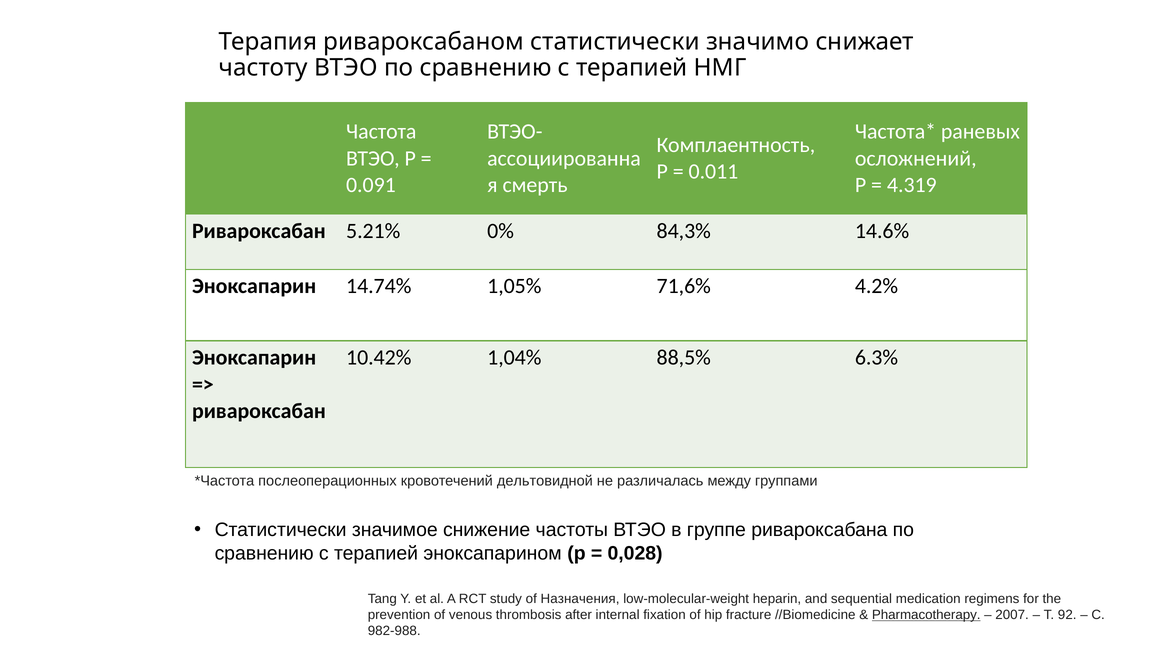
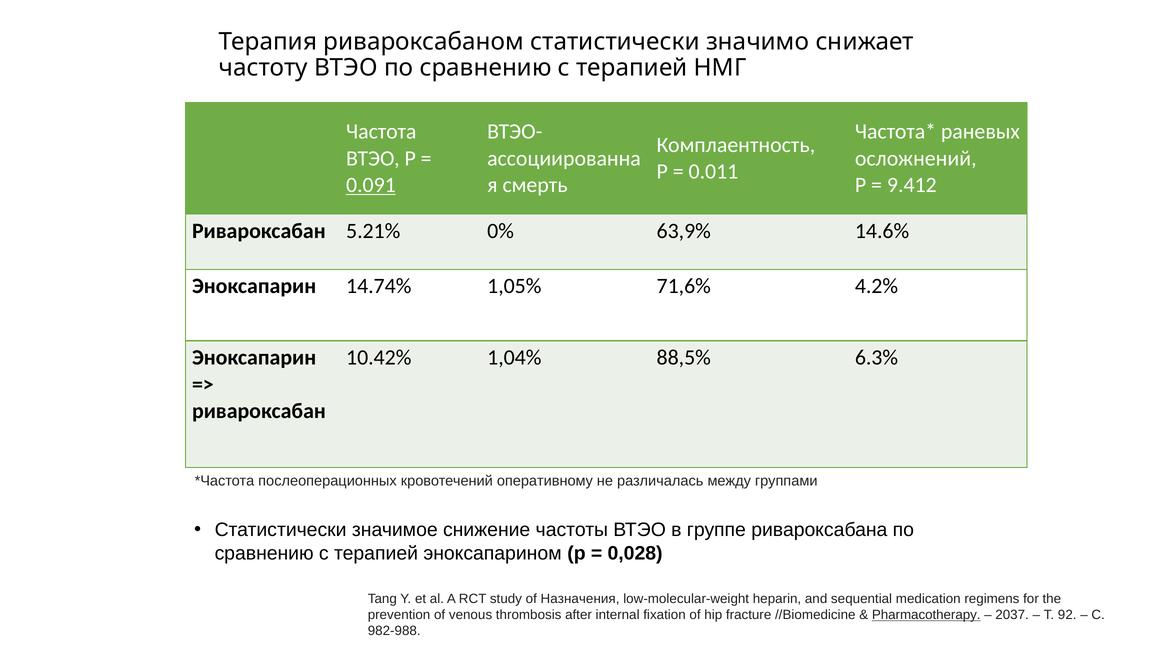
0.091 underline: none -> present
4.319: 4.319 -> 9.412
84,3%: 84,3% -> 63,9%
дельтовидной: дельтовидной -> оперативному
2007: 2007 -> 2037
